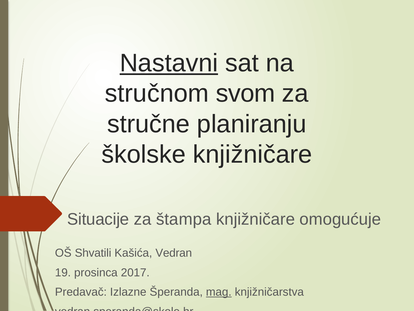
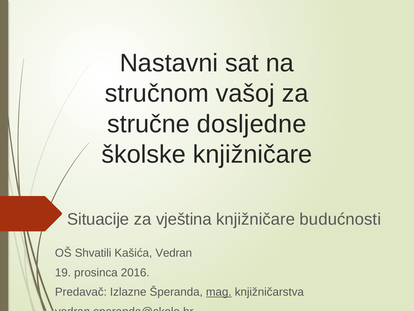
Nastavni underline: present -> none
svom: svom -> vašoj
planiranju: planiranju -> dosljedne
štampa: štampa -> vještina
omogućuje: omogućuje -> budućnosti
2017: 2017 -> 2016
